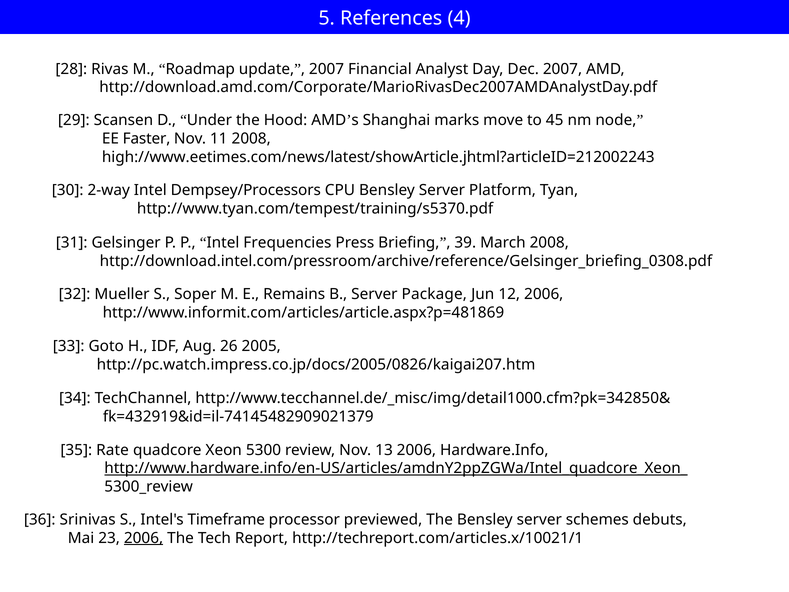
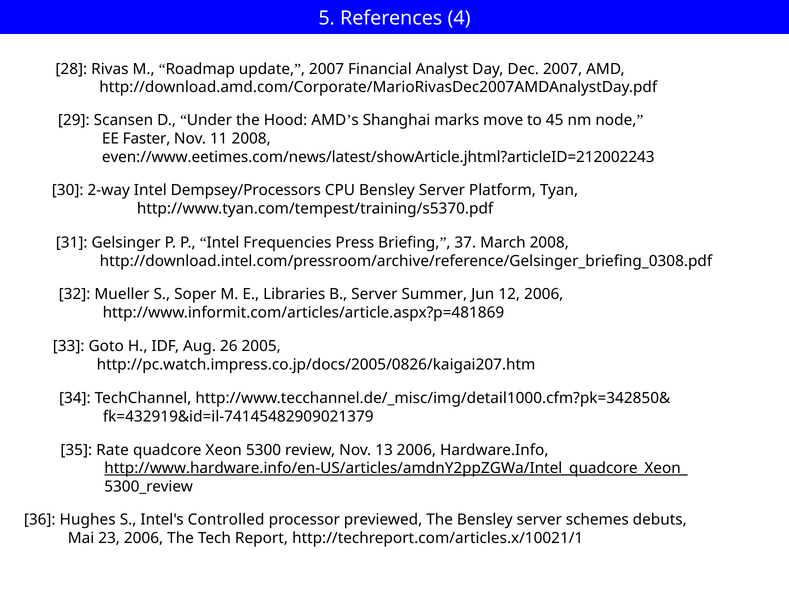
high://www.eetimes.com/news/latest/showArticle.jhtml?articleID=212002243: high://www.eetimes.com/news/latest/showArticle.jhtml?articleID=212002243 -> even://www.eetimes.com/news/latest/showArticle.jhtml?articleID=212002243
39: 39 -> 37
Remains: Remains -> Libraries
Package: Package -> Summer
Srinivas: Srinivas -> Hughes
Timeframe: Timeframe -> Controlled
2006 at (144, 538) underline: present -> none
